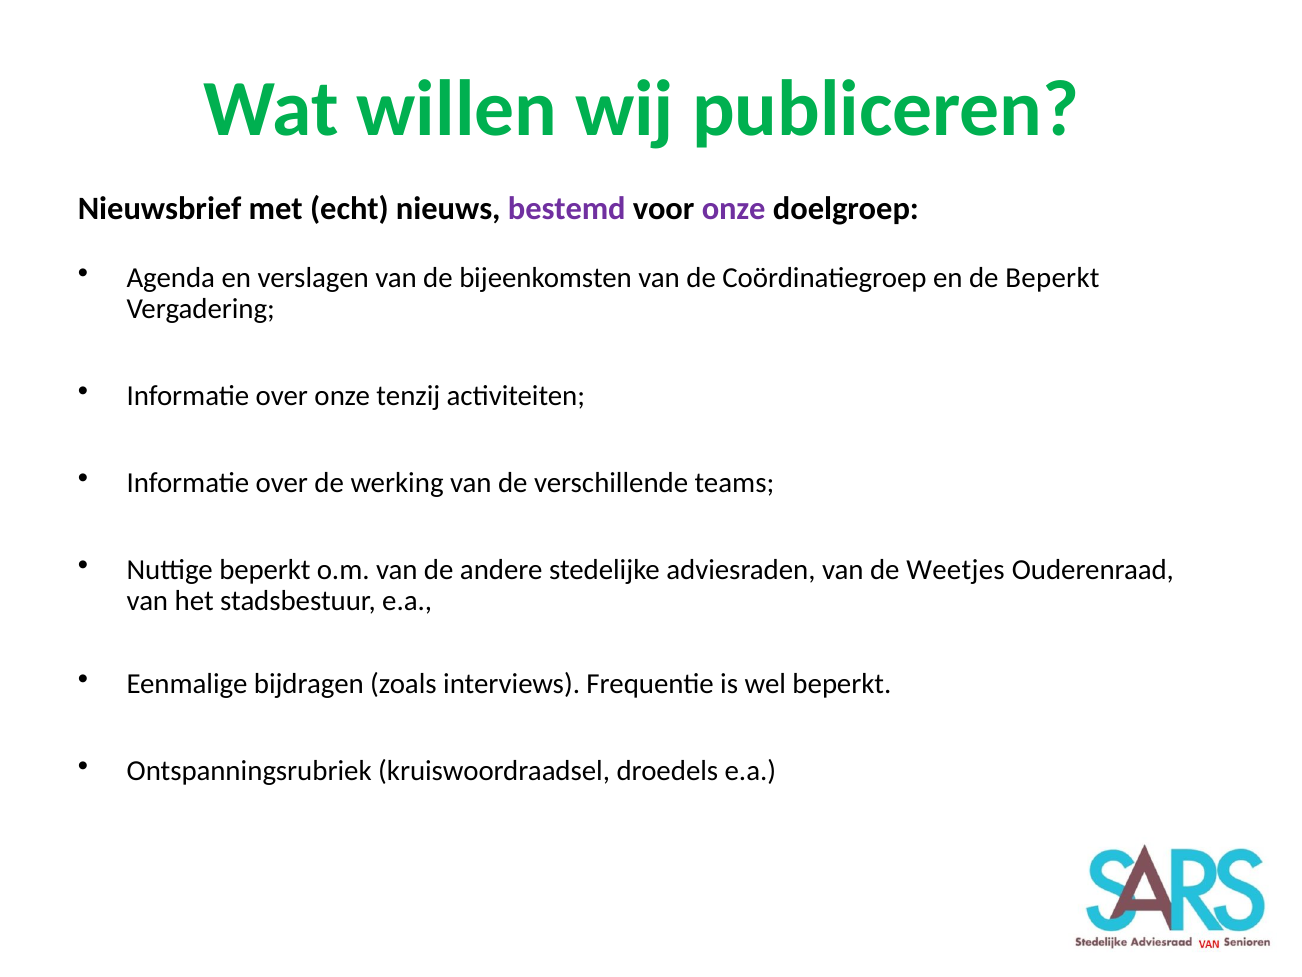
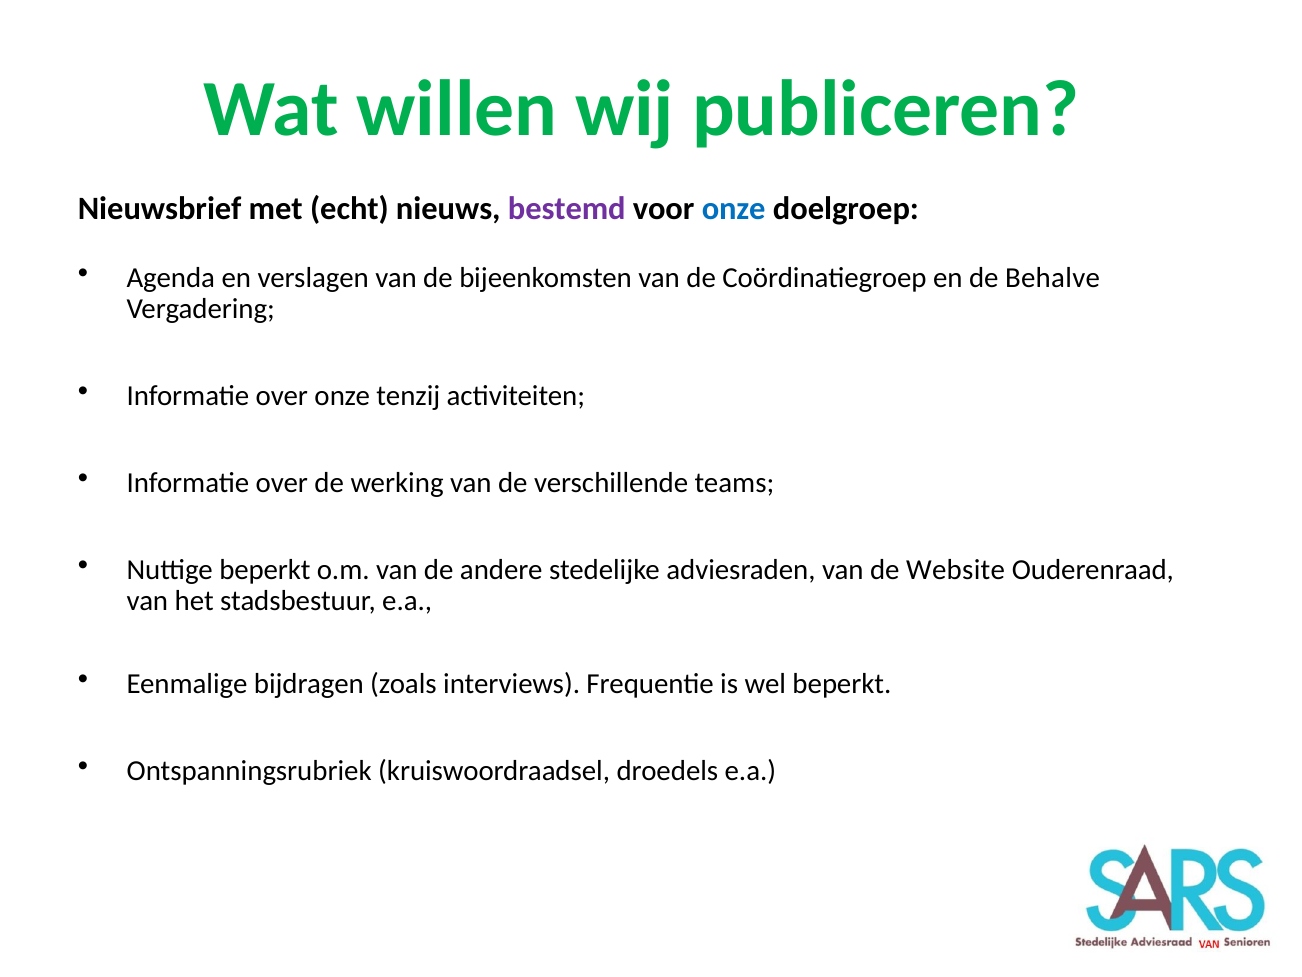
onze at (734, 209) colour: purple -> blue
de Beperkt: Beperkt -> Behalve
Weetjes: Weetjes -> Website
